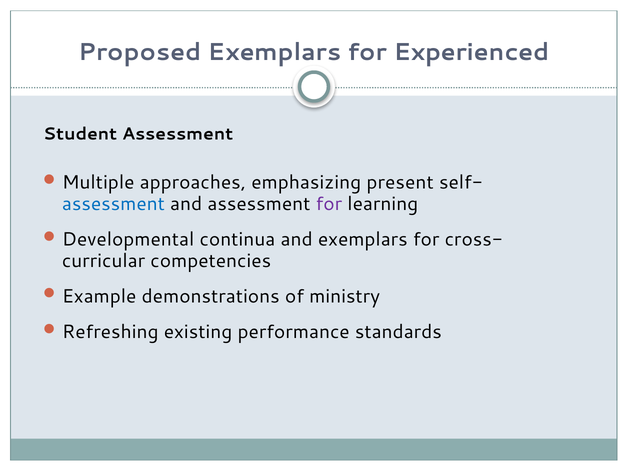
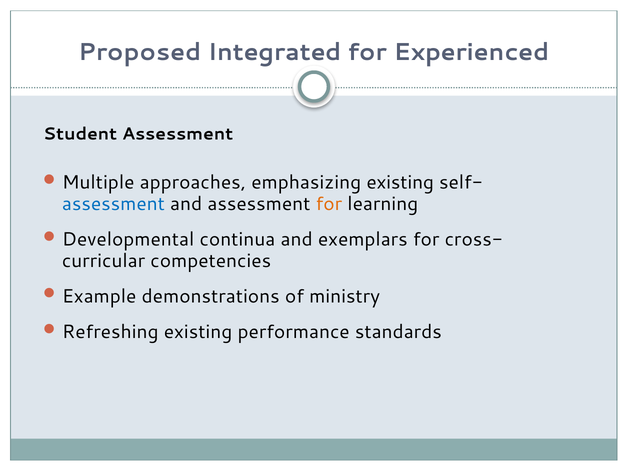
Proposed Exemplars: Exemplars -> Integrated
emphasizing present: present -> existing
for at (329, 204) colour: purple -> orange
